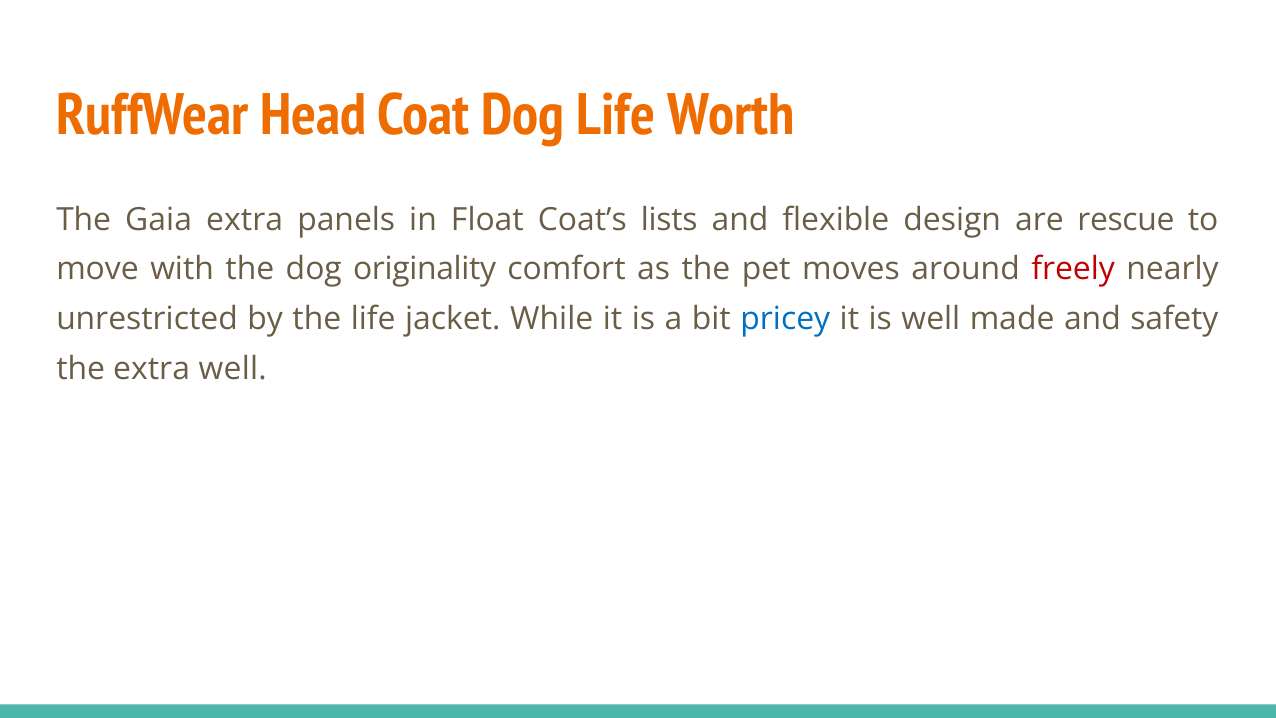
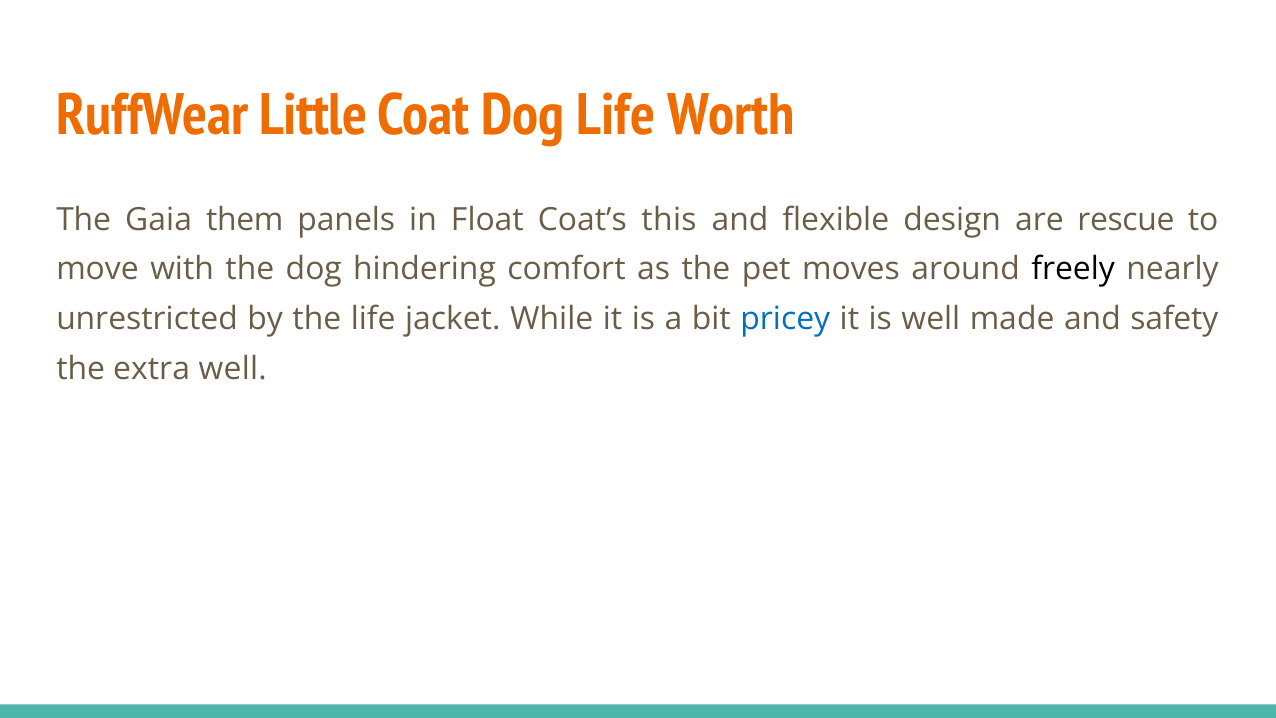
Head: Head -> Little
Gaia extra: extra -> them
lists: lists -> this
originality: originality -> hindering
freely colour: red -> black
